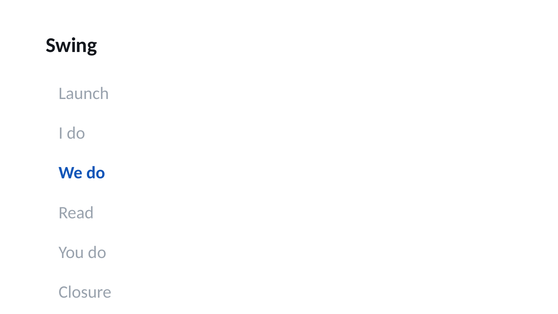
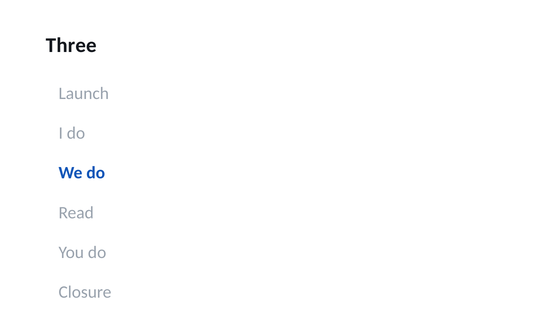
Swing: Swing -> Three
